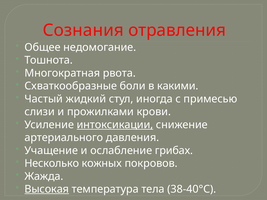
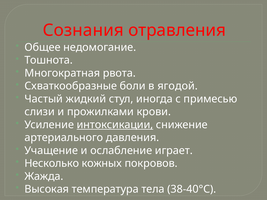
какими: какими -> ягодой
грибах: грибах -> играет
Высокая underline: present -> none
